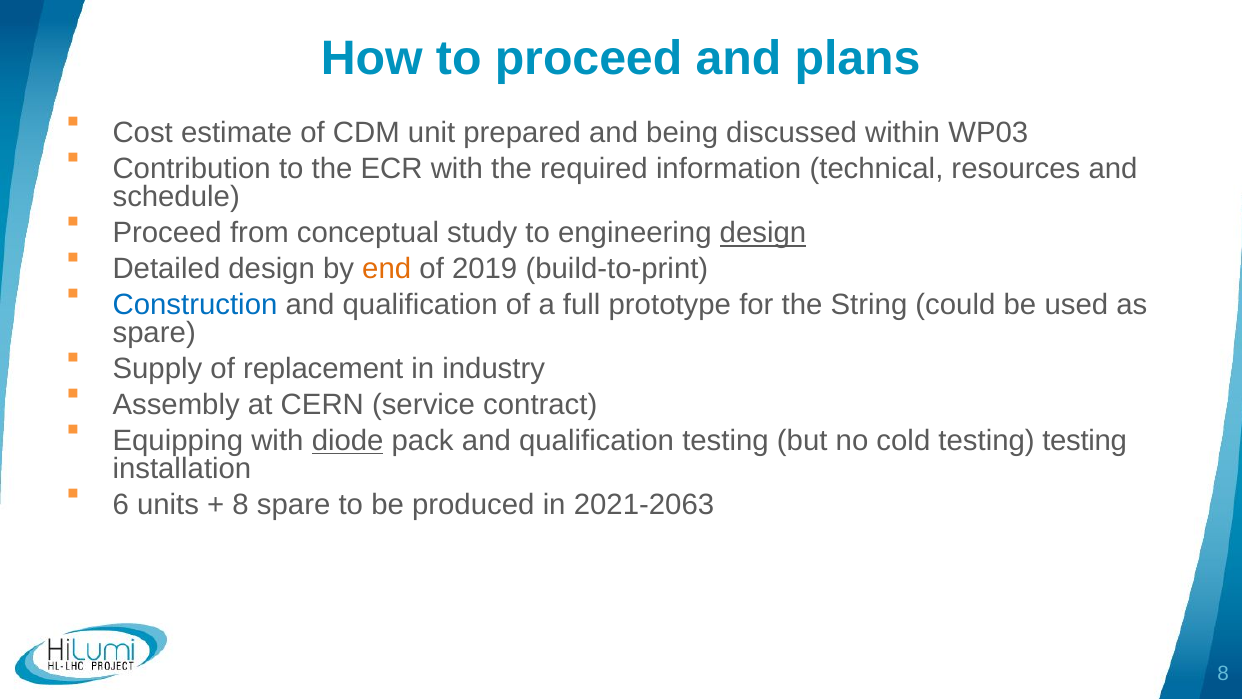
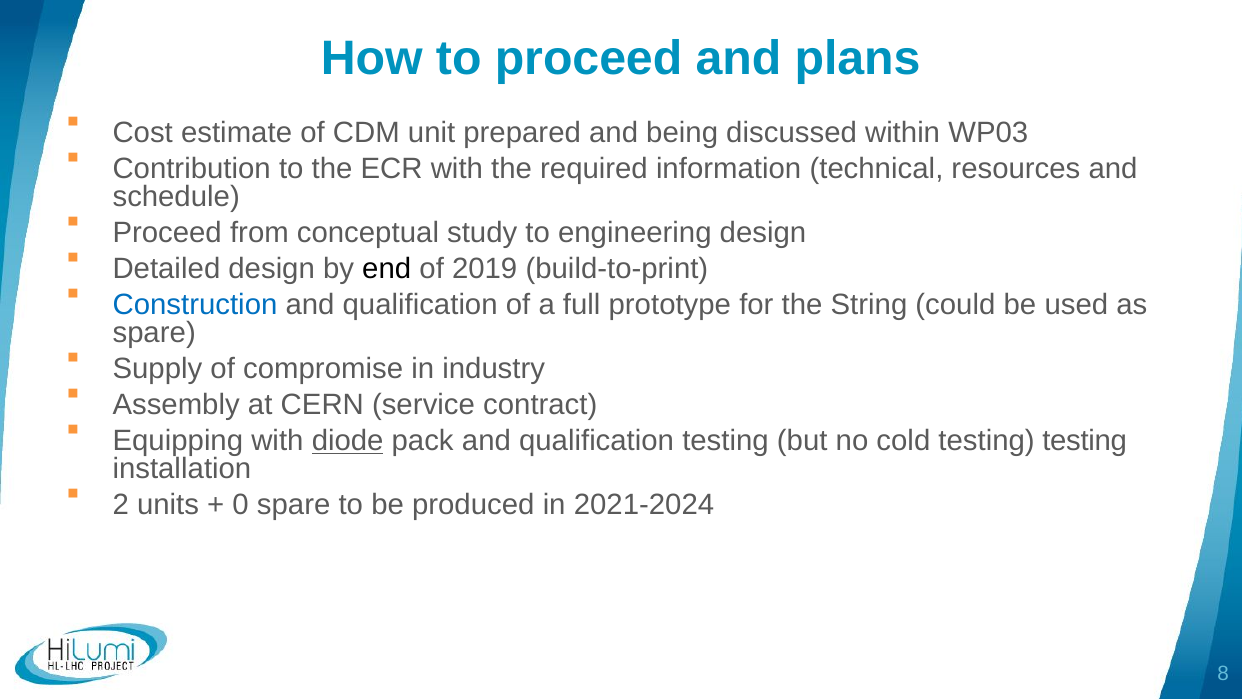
design at (763, 233) underline: present -> none
end colour: orange -> black
replacement: replacement -> compromise
6: 6 -> 2
8 at (241, 505): 8 -> 0
2021-2063: 2021-2063 -> 2021-2024
